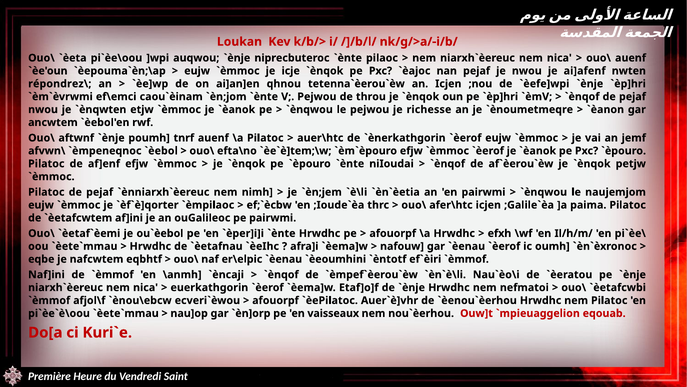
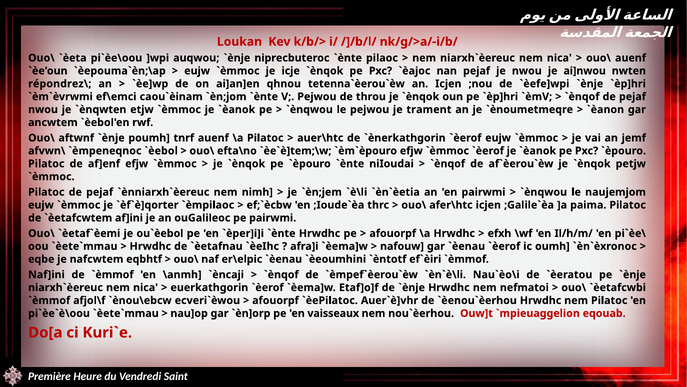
ai]afenf: ai]afenf -> ai]nwou
richesse: richesse -> trament
